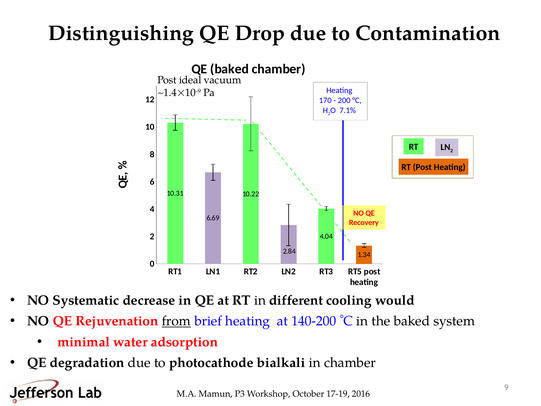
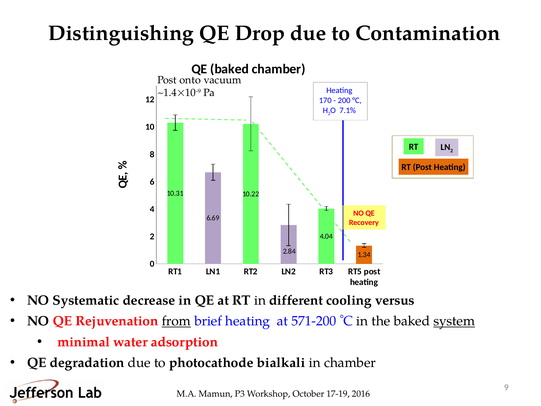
ideal: ideal -> onto
would: would -> versus
140-200: 140-200 -> 571-200
system underline: none -> present
